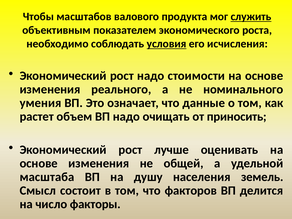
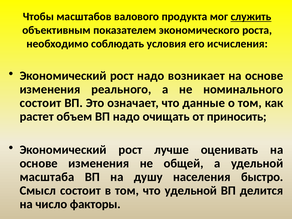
условия underline: present -> none
стоимости: стоимости -> возникает
умения at (40, 103): умения -> состоит
земель: земель -> быстро
что факторов: факторов -> удельной
